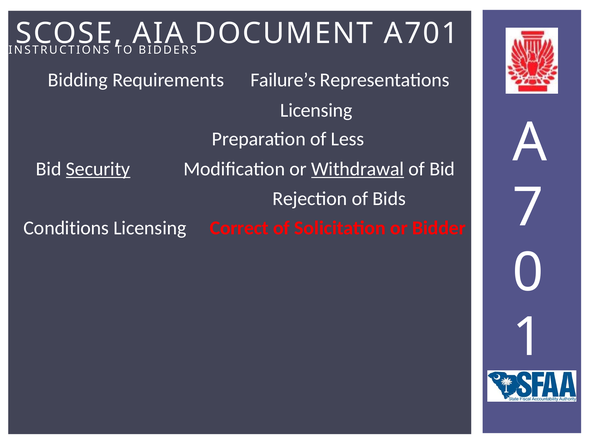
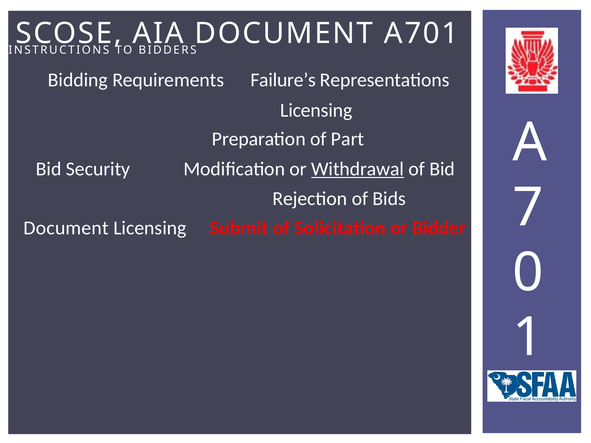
Less: Less -> Part
Security underline: present -> none
Conditions at (66, 228): Conditions -> Document
Correct: Correct -> Submit
